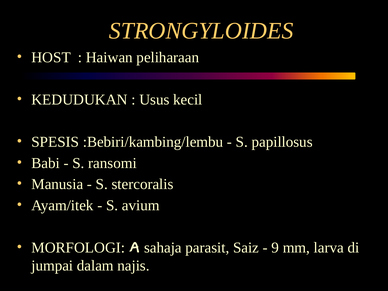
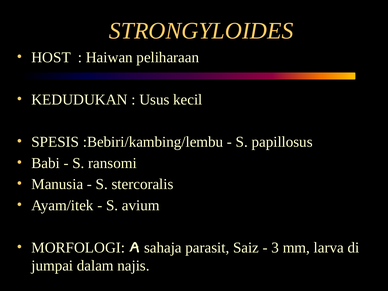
9: 9 -> 3
